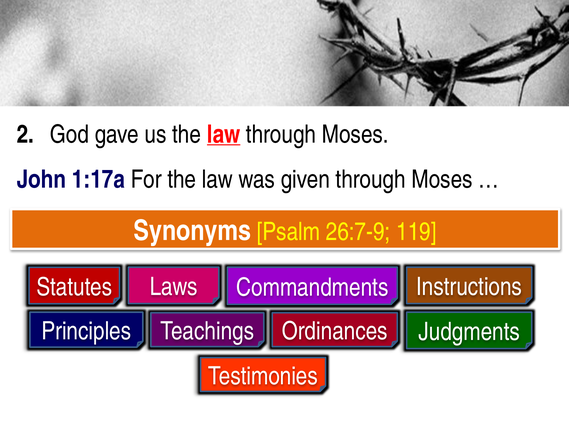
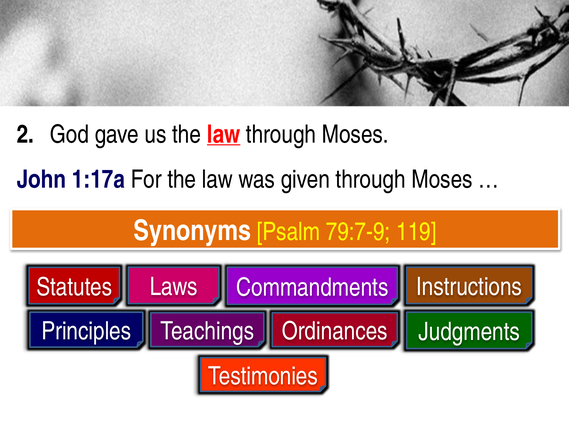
26:7-9: 26:7-9 -> 79:7-9
